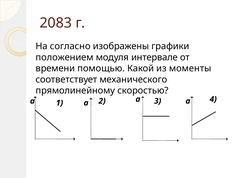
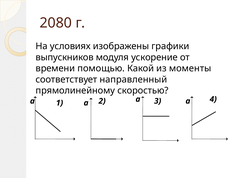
2083: 2083 -> 2080
согласно: согласно -> условиях
положением: положением -> выпускников
интервале: интервале -> ускорение
механического: механического -> направленный
